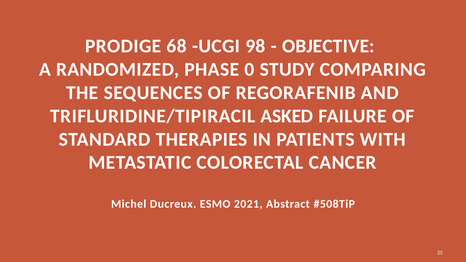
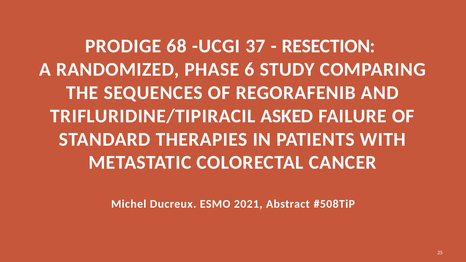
98: 98 -> 37
OBJECTIVE: OBJECTIVE -> RESECTION
0: 0 -> 6
